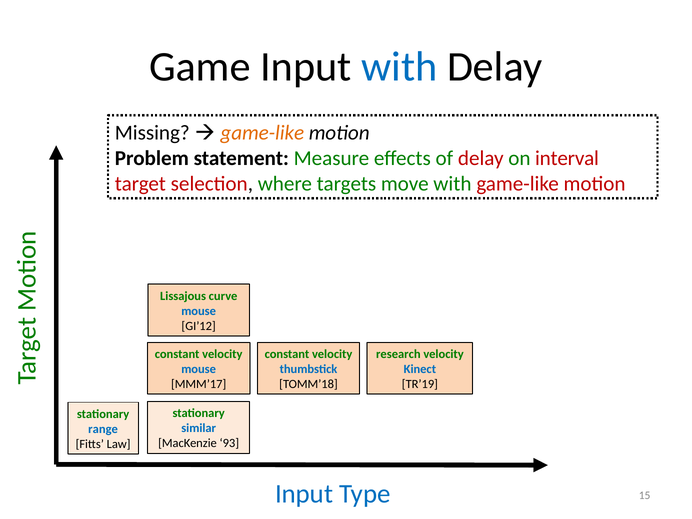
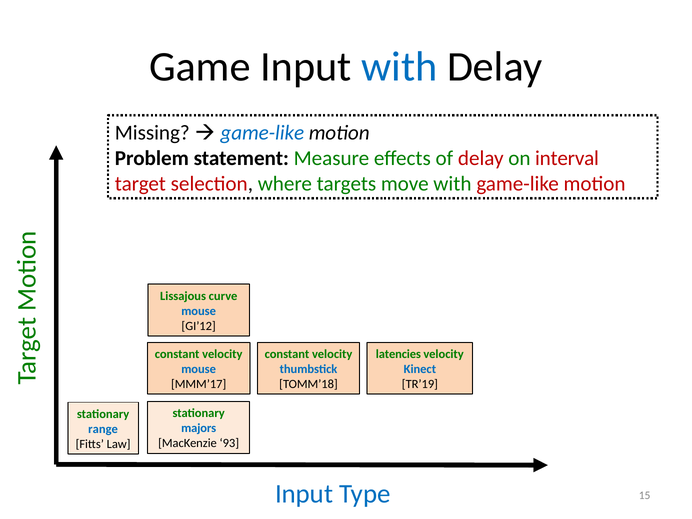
game-like at (262, 133) colour: orange -> blue
research: research -> latencies
similar: similar -> majors
